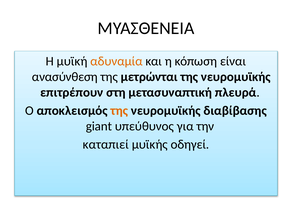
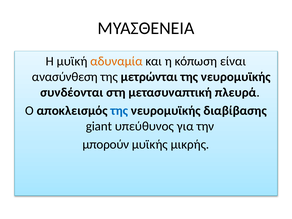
επιτρέπουν: επιτρέπουν -> συνδέονται
της at (119, 111) colour: orange -> blue
καταπιεί: καταπιεί -> μπορούν
οδηγεί: οδηγεί -> μικρής
